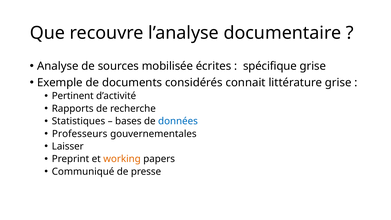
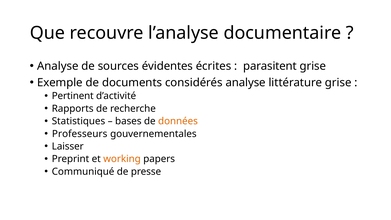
mobilisée: mobilisée -> évidentes
spécifique: spécifique -> parasitent
considérés connait: connait -> analyse
données colour: blue -> orange
